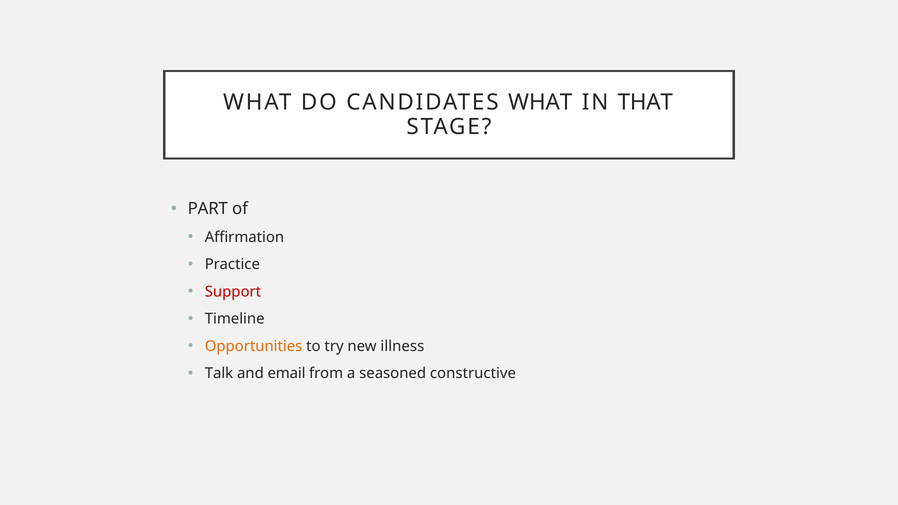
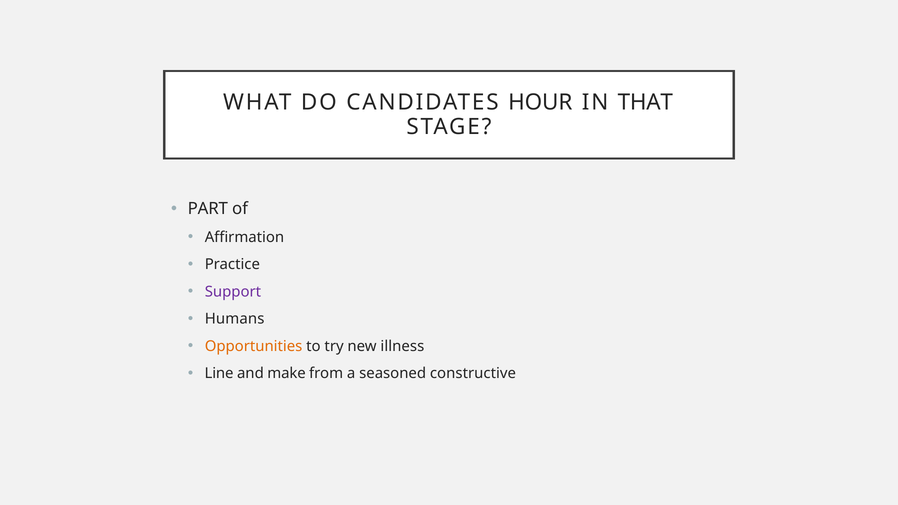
CANDIDATES WHAT: WHAT -> HOUR
Support colour: red -> purple
Timeline: Timeline -> Humans
Talk: Talk -> Line
email: email -> make
